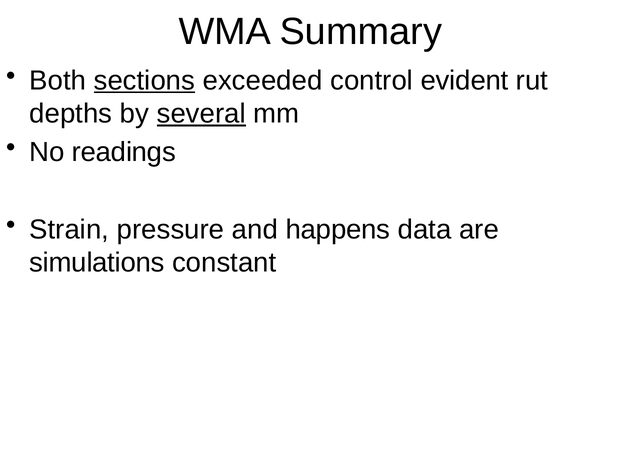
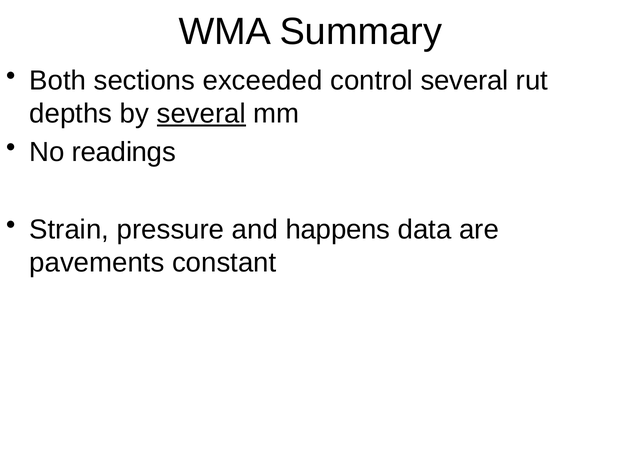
sections underline: present -> none
control evident: evident -> several
simulations: simulations -> pavements
